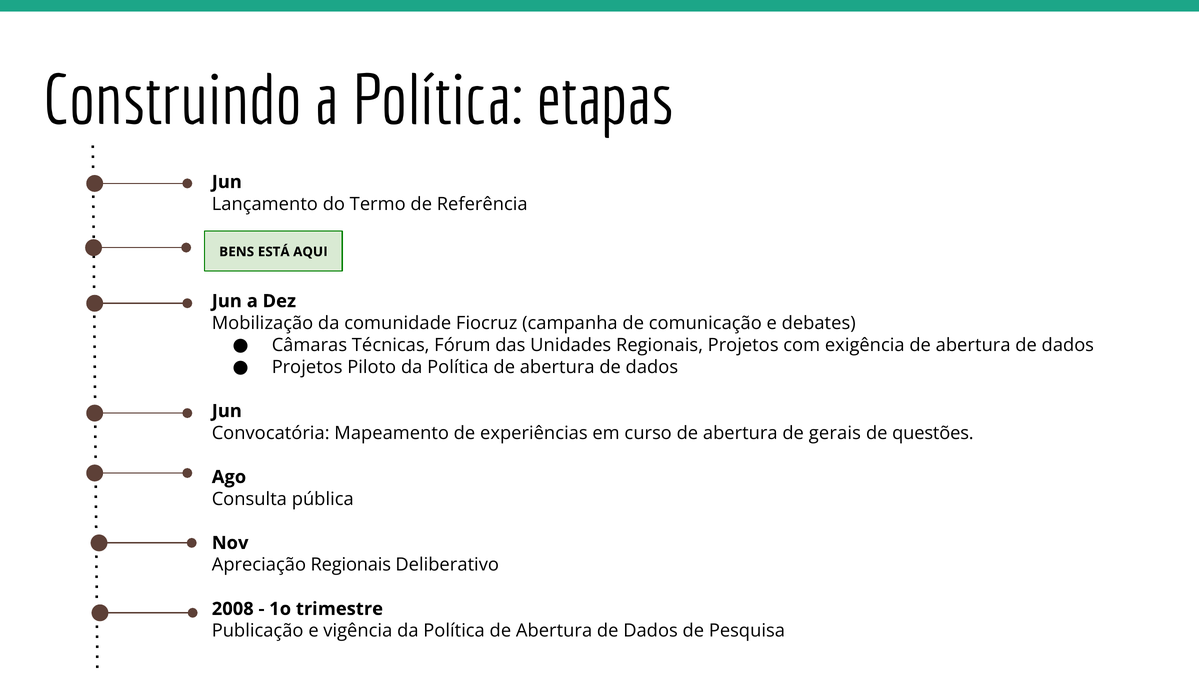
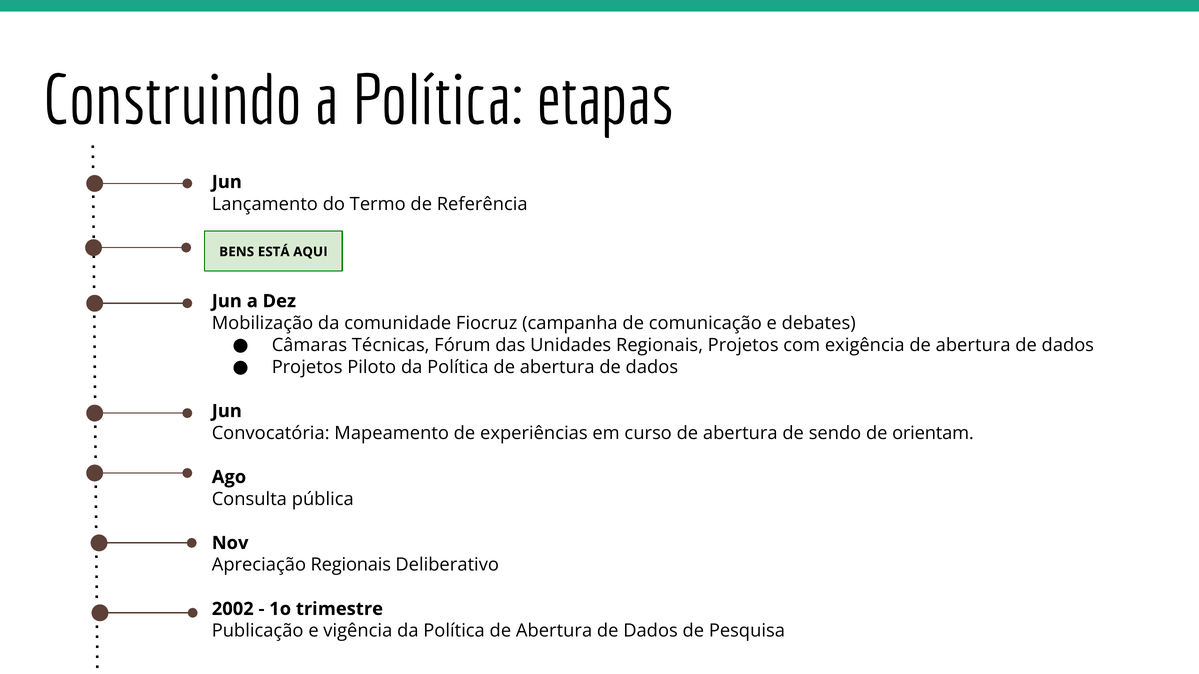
gerais: gerais -> sendo
questões: questões -> orientam
2008: 2008 -> 2002
